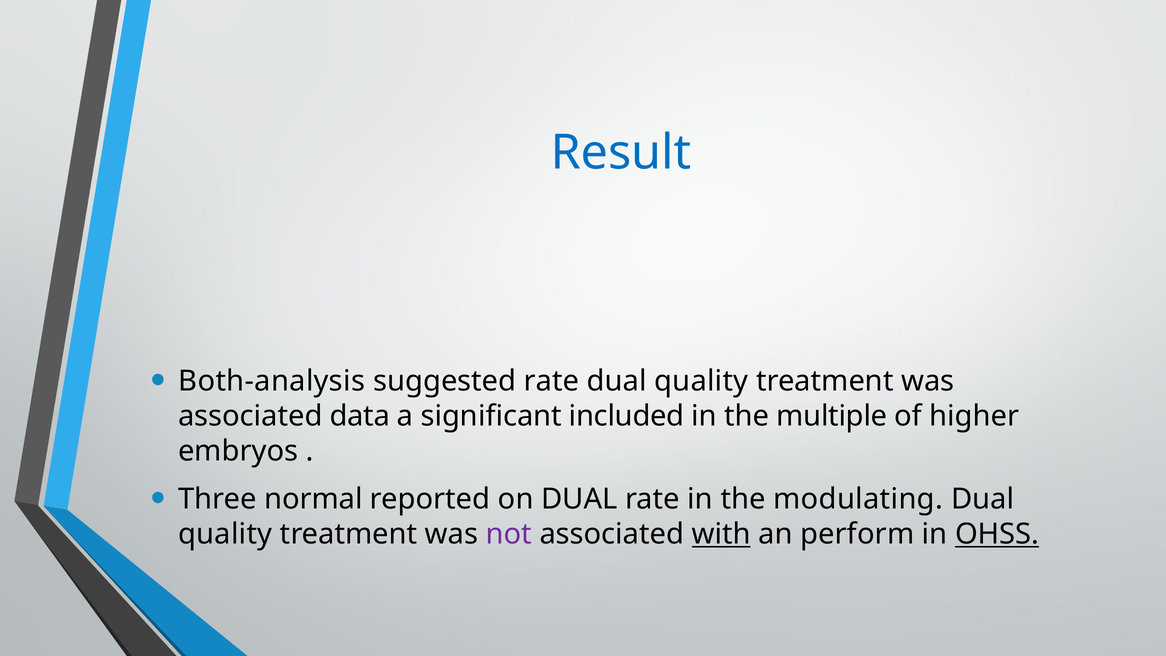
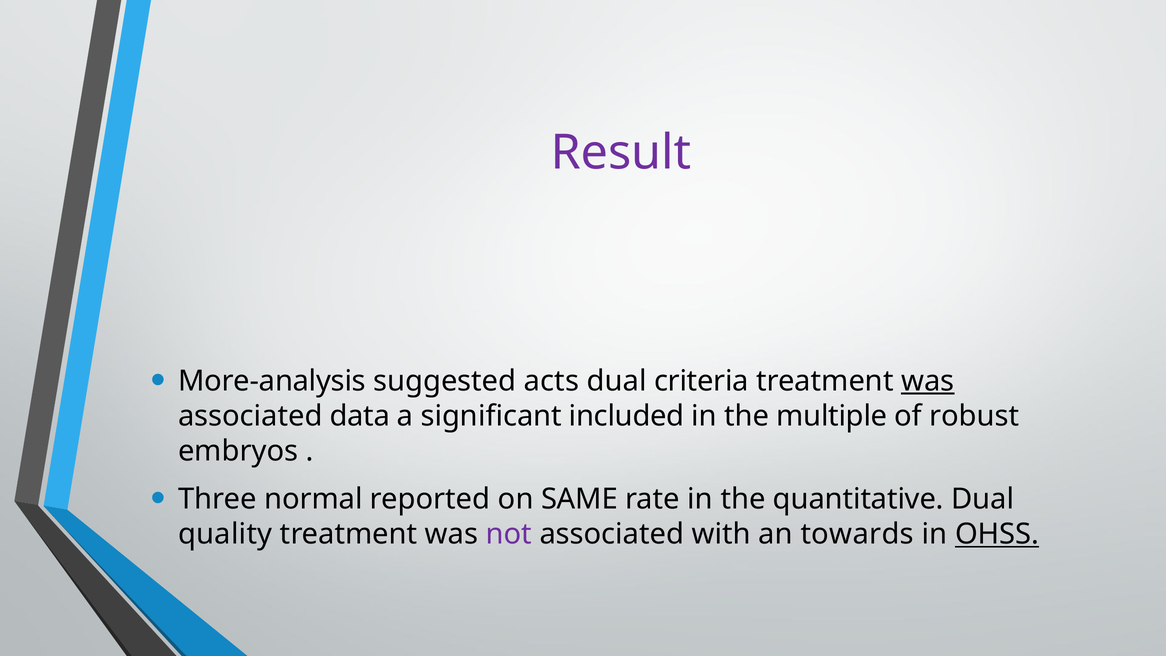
Result colour: blue -> purple
Both-analysis: Both-analysis -> More-analysis
suggested rate: rate -> acts
quality at (701, 381): quality -> criteria
was at (928, 381) underline: none -> present
higher: higher -> robust
on DUAL: DUAL -> SAME
modulating: modulating -> quantitative
with underline: present -> none
perform: perform -> towards
